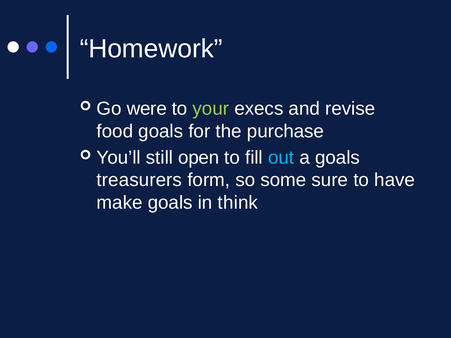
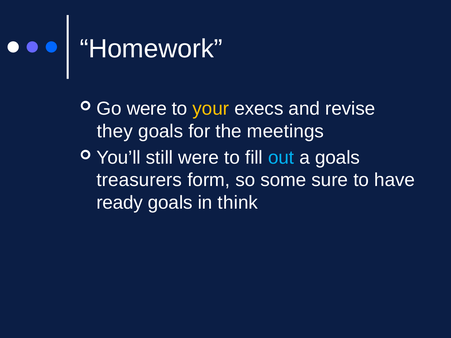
your colour: light green -> yellow
food: food -> they
purchase: purchase -> meetings
still open: open -> were
make: make -> ready
